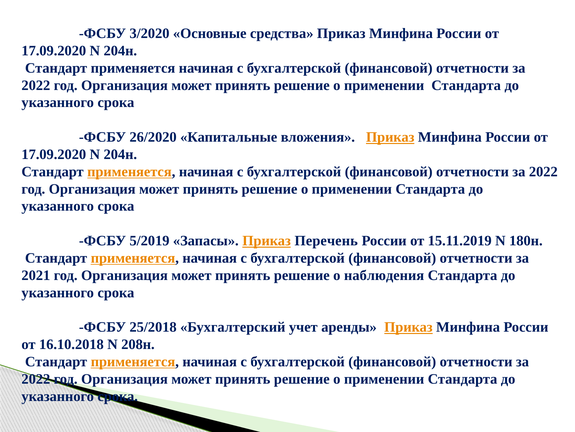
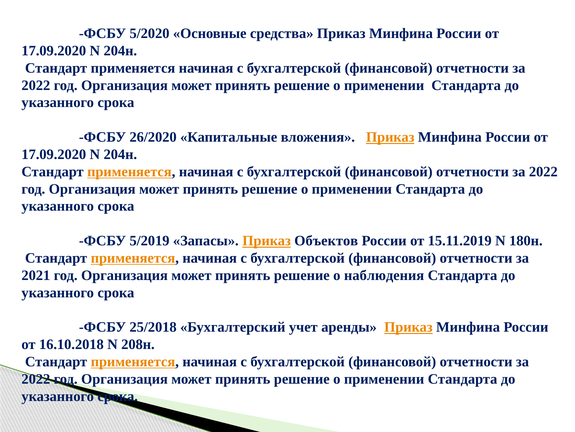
3/2020: 3/2020 -> 5/2020
Перечень: Перечень -> Объектов
